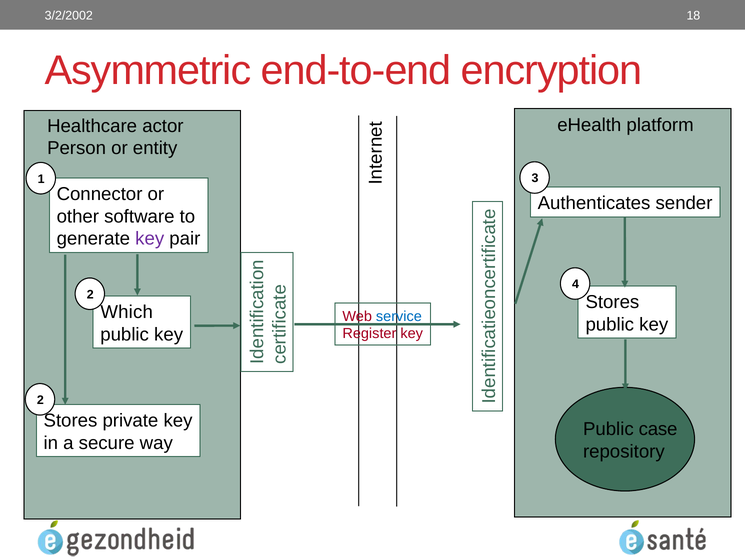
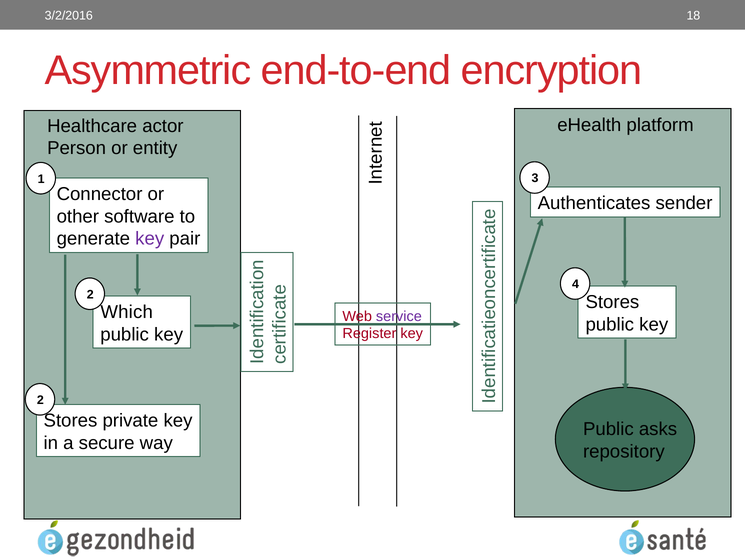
3/2/2002: 3/2/2002 -> 3/2/2016
service colour: blue -> purple
case: case -> asks
